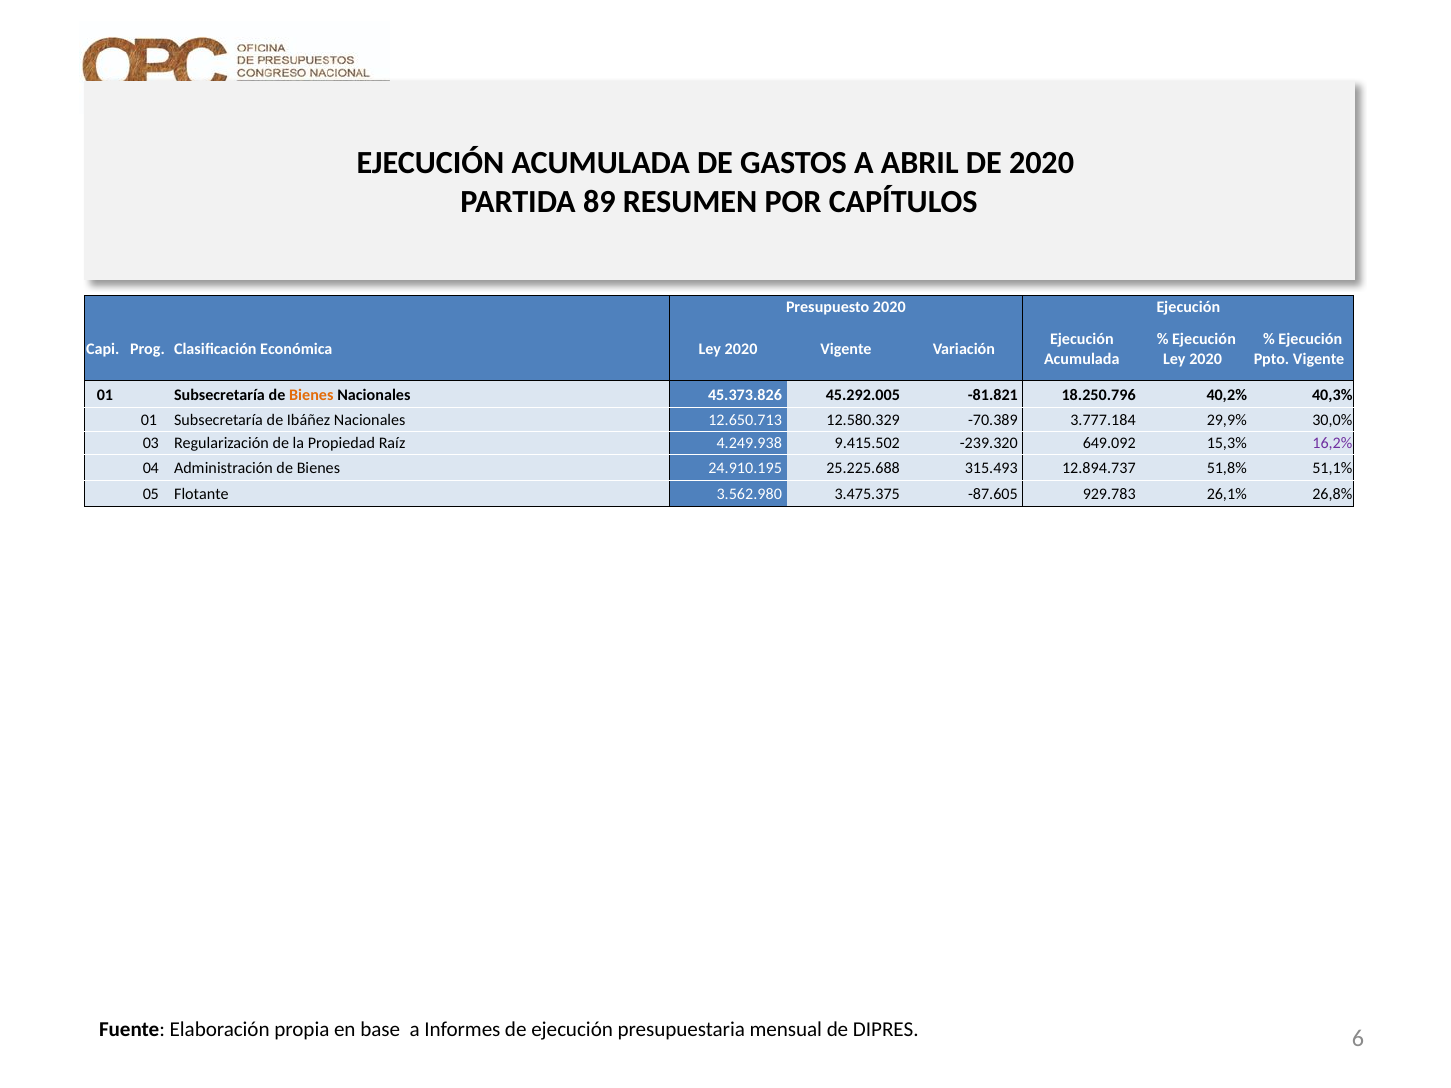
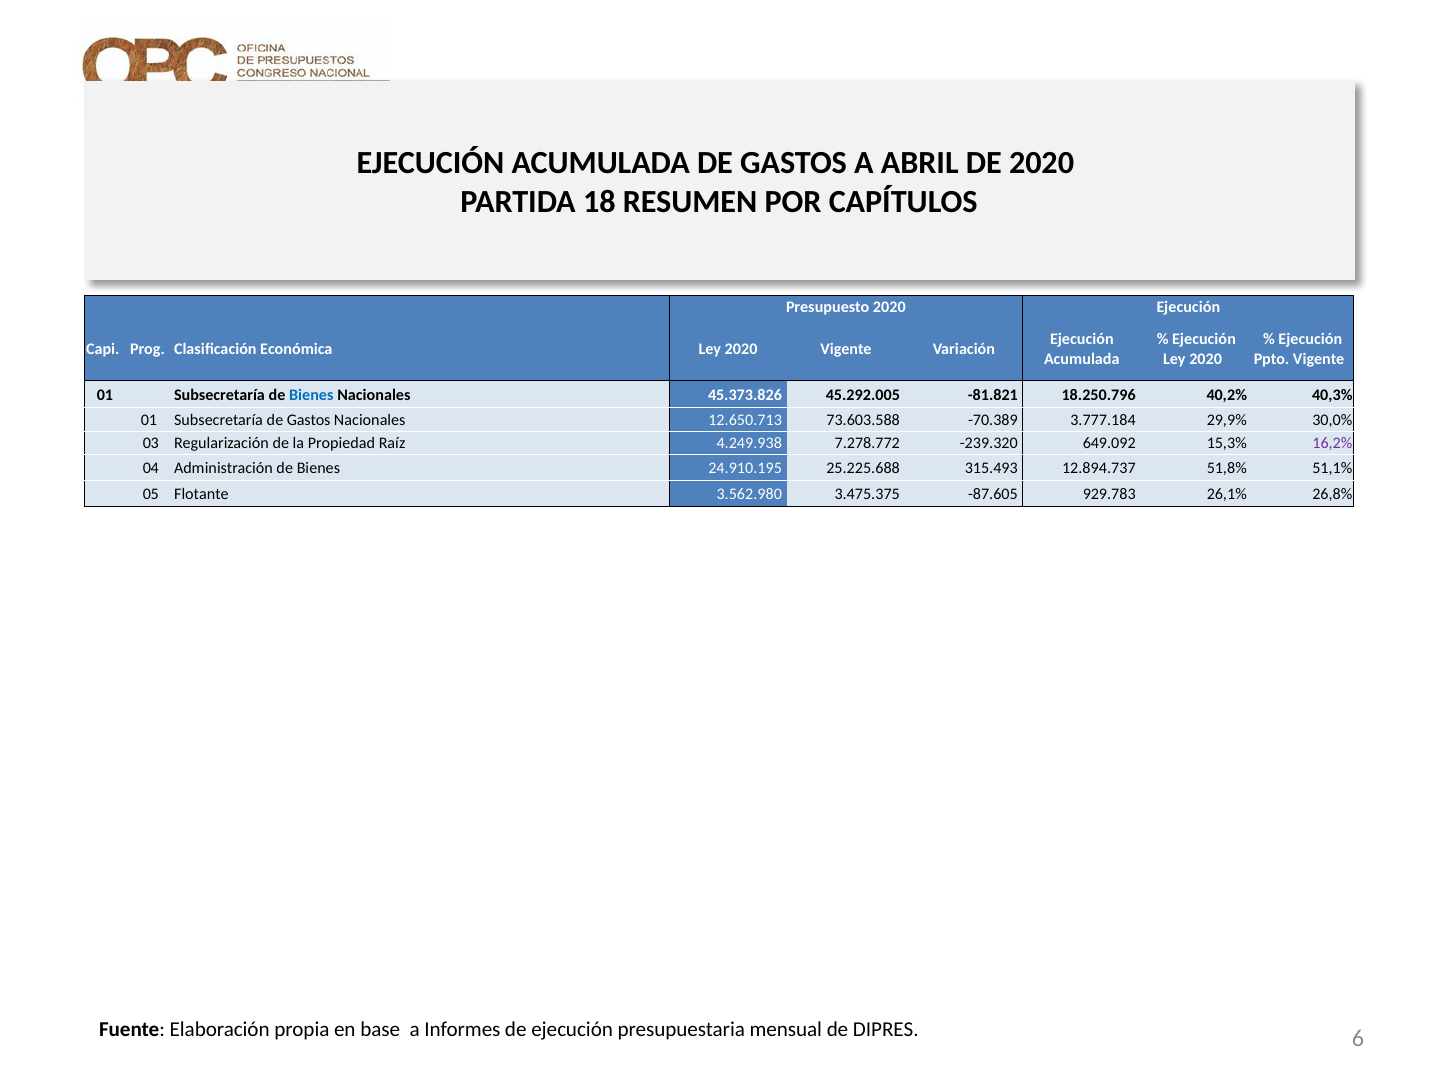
89: 89 -> 18
Bienes at (311, 395) colour: orange -> blue
Subsecretaría de Ibáñez: Ibáñez -> Gastos
12.580.329: 12.580.329 -> 73.603.588
9.415.502: 9.415.502 -> 7.278.772
